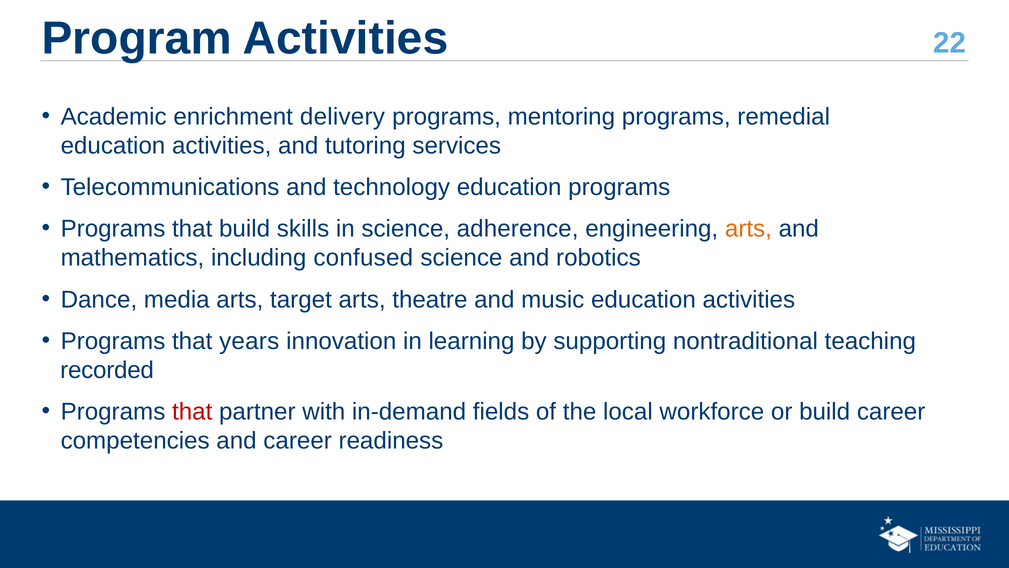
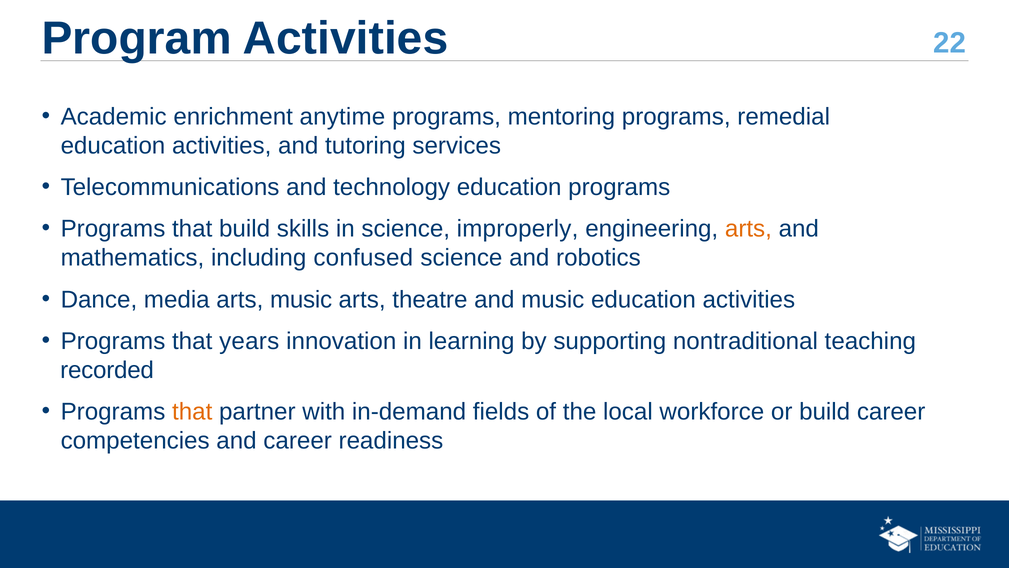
delivery: delivery -> anytime
adherence: adherence -> improperly
arts target: target -> music
that at (192, 412) colour: red -> orange
